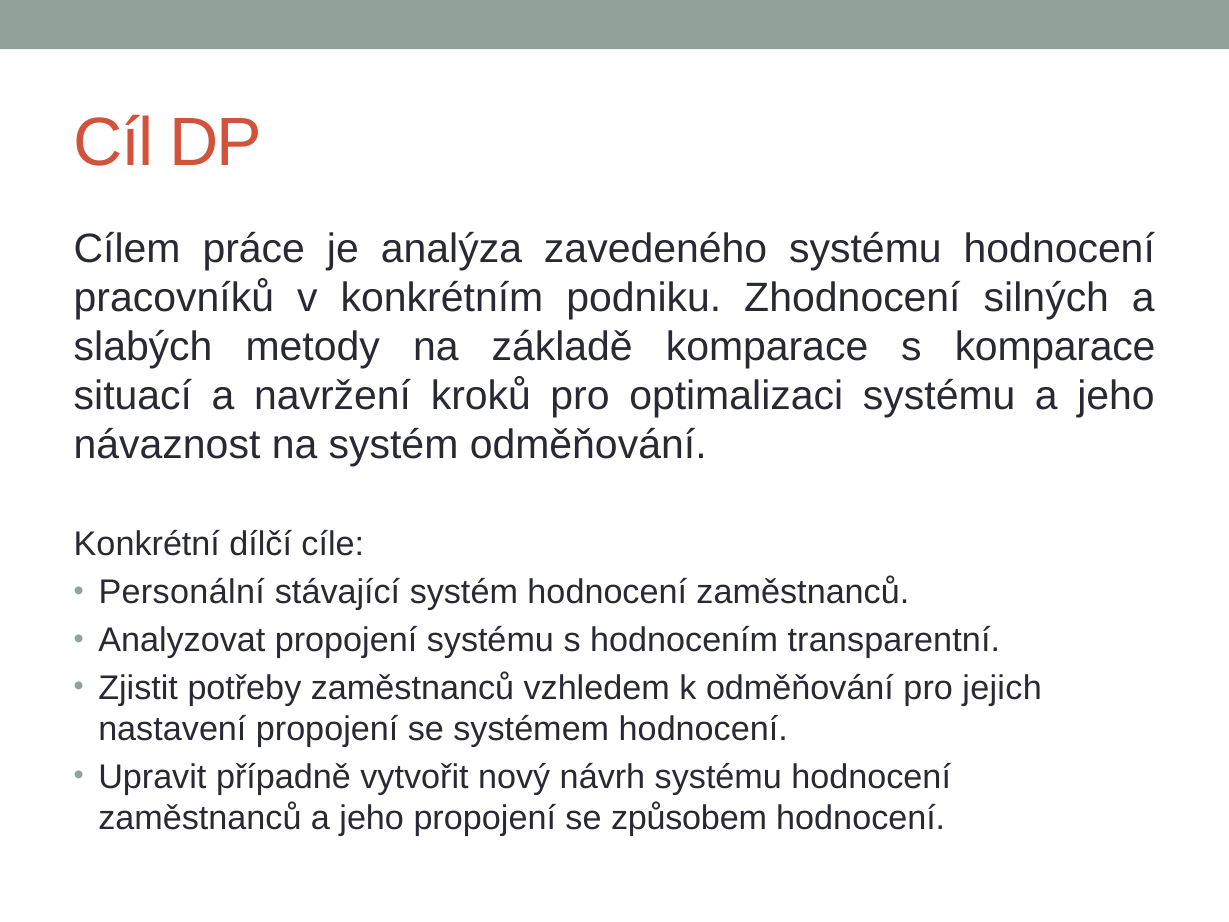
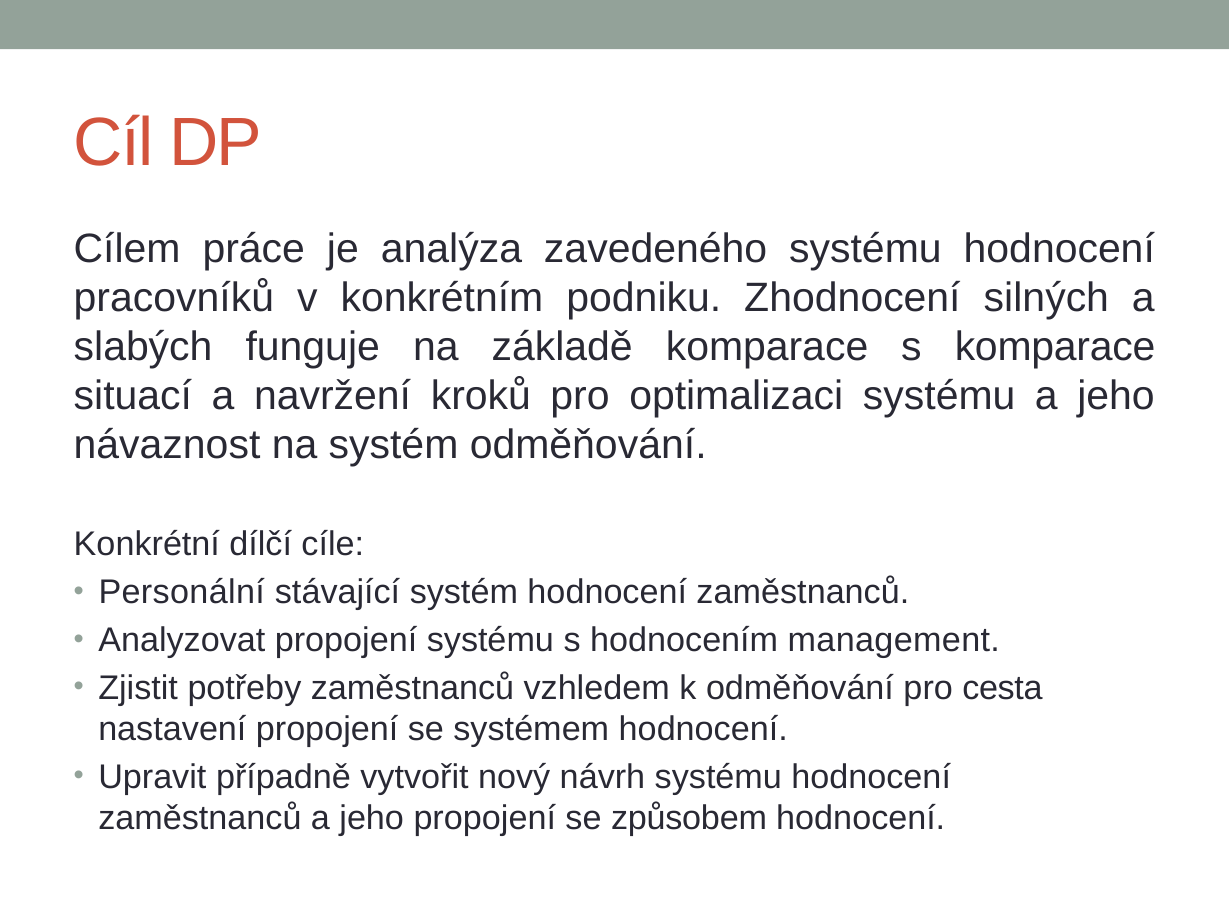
metody: metody -> funguje
transparentní: transparentní -> management
jejich: jejich -> cesta
